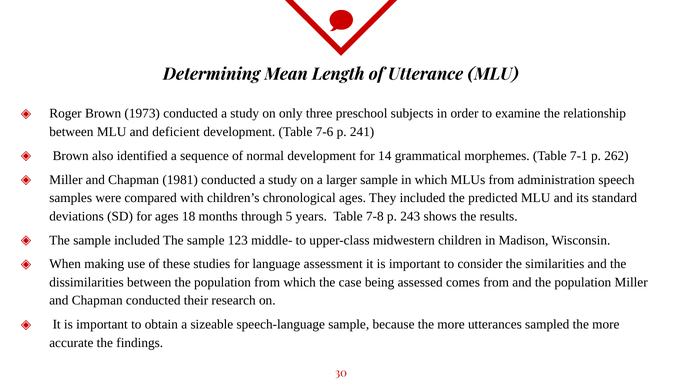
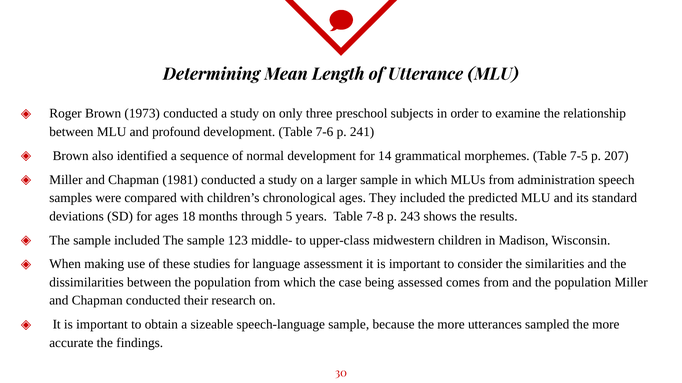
deficient: deficient -> profound
7-1: 7-1 -> 7-5
262: 262 -> 207
